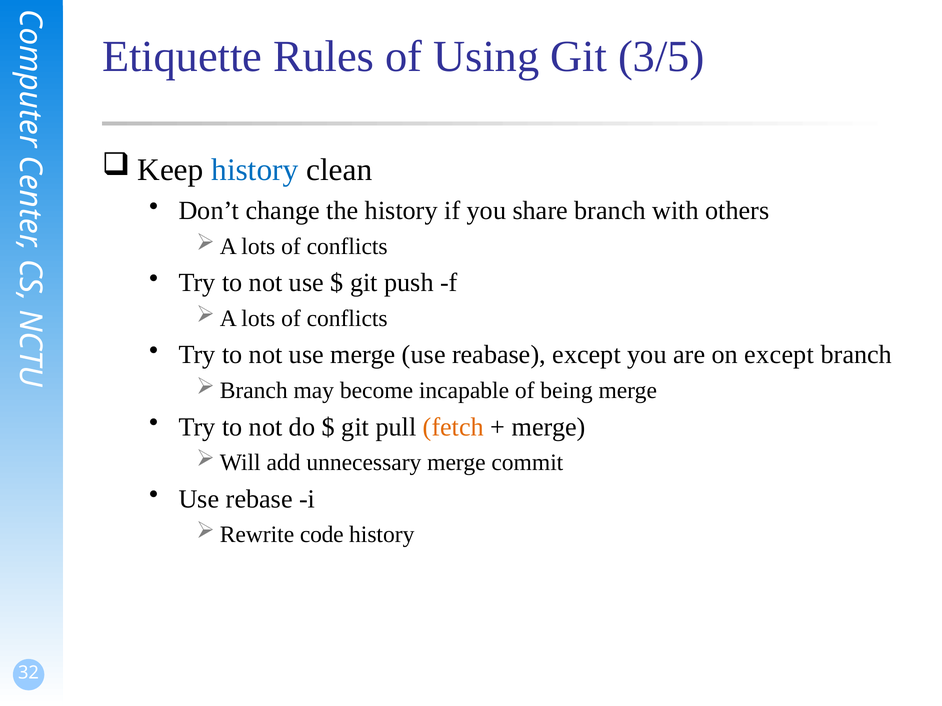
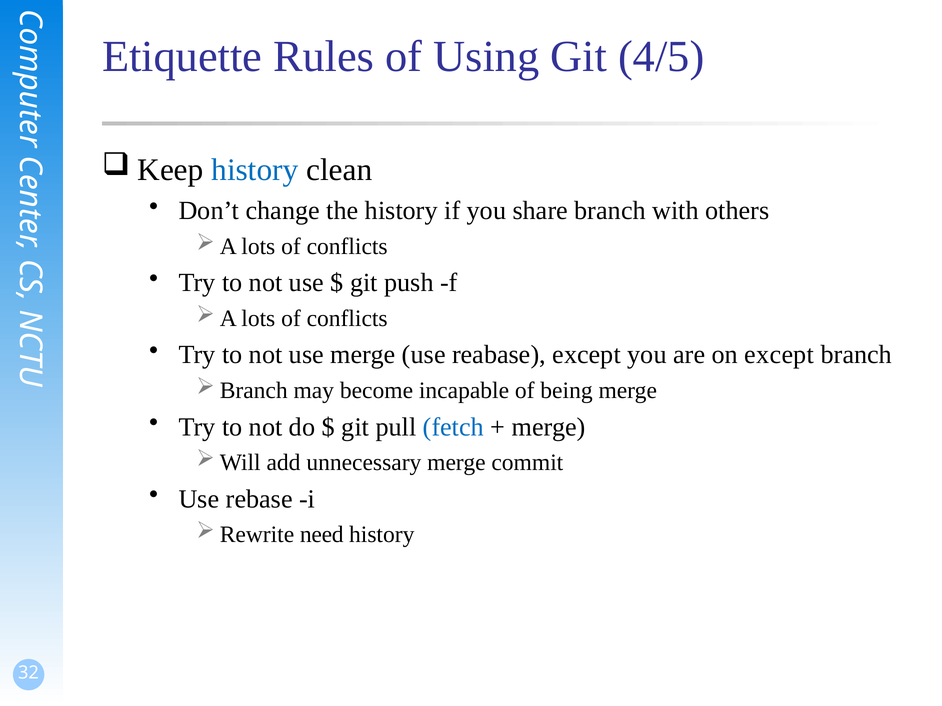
3/5: 3/5 -> 4/5
fetch colour: orange -> blue
code: code -> need
